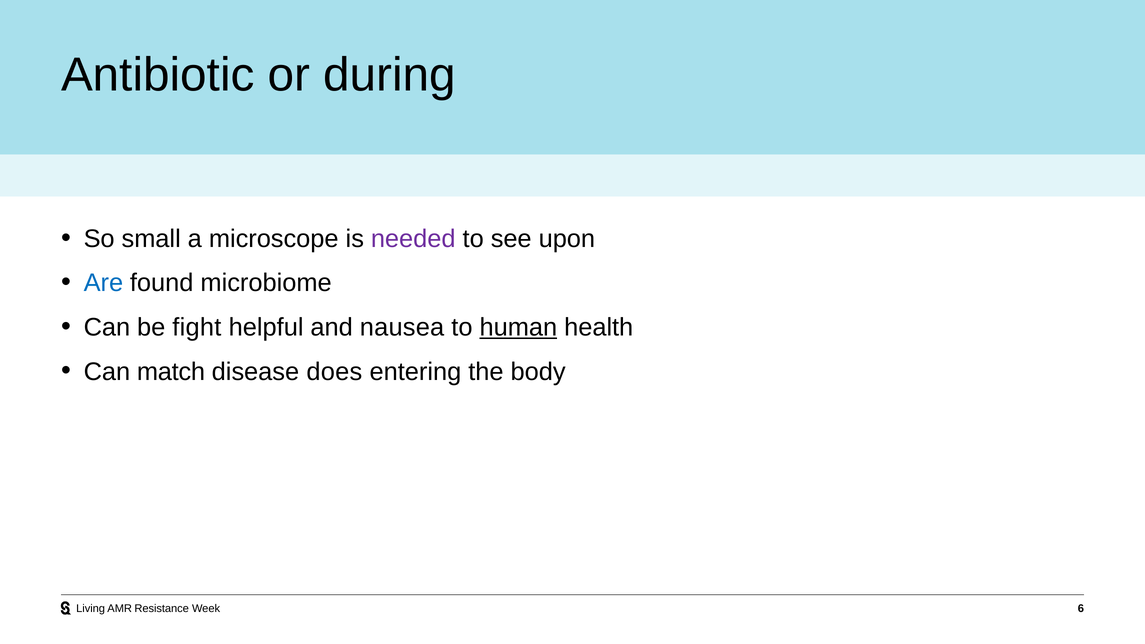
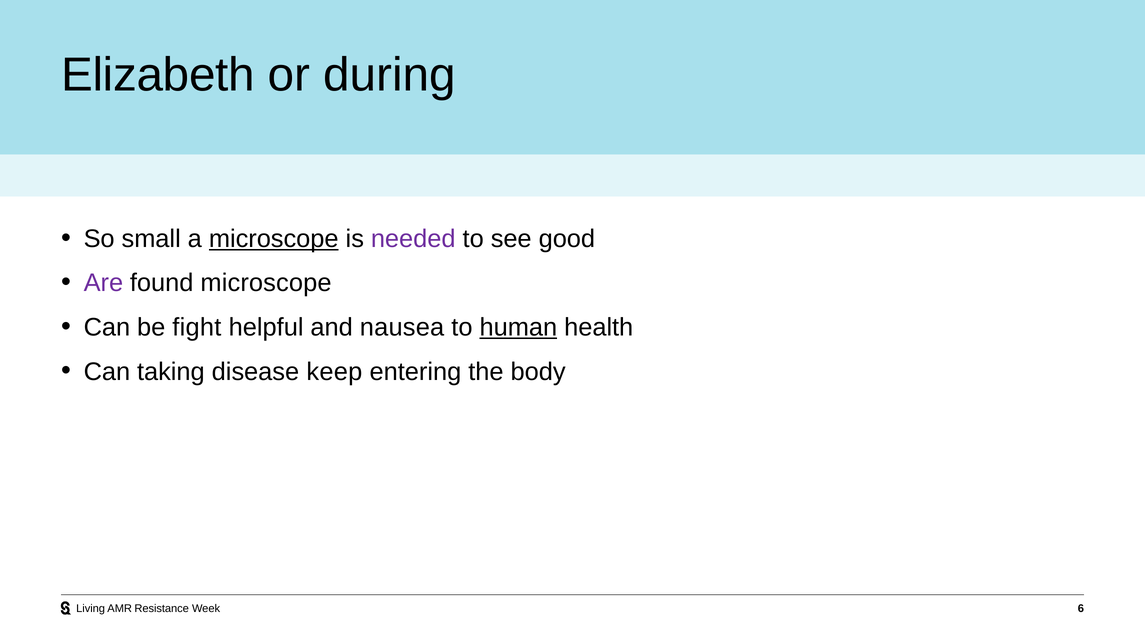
Antibiotic: Antibiotic -> Elizabeth
microscope at (274, 239) underline: none -> present
upon: upon -> good
Are colour: blue -> purple
found microbiome: microbiome -> microscope
match: match -> taking
does: does -> keep
